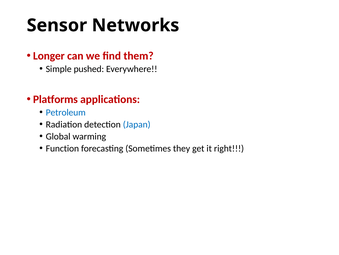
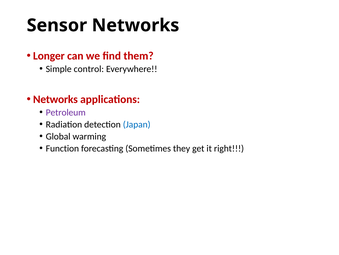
pushed: pushed -> control
Platforms at (55, 99): Platforms -> Networks
Petroleum colour: blue -> purple
